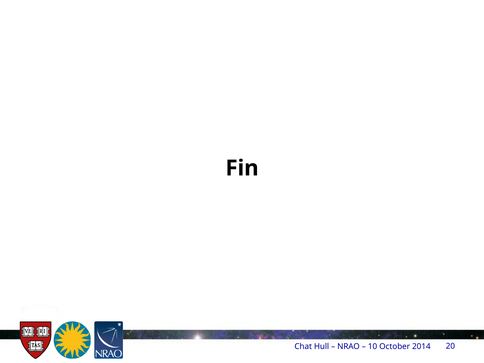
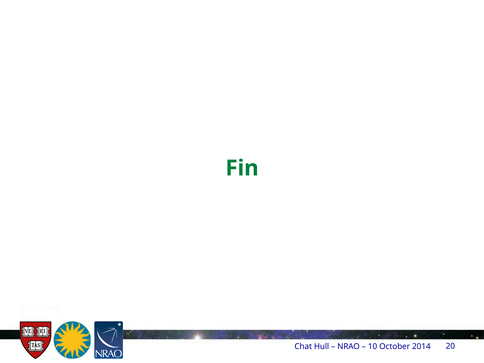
Fin colour: black -> green
